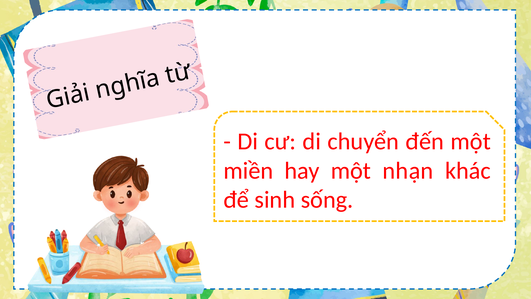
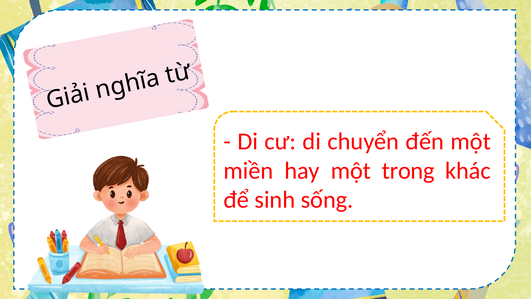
nhạn: nhạn -> trong
